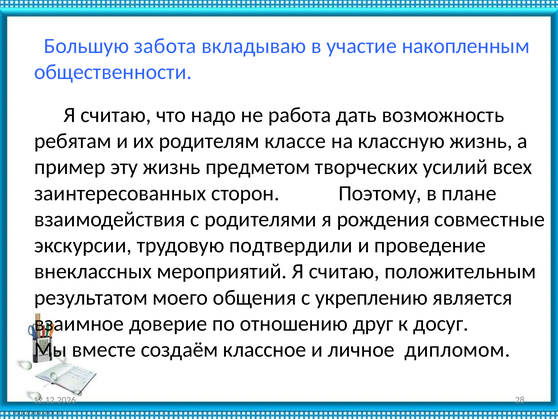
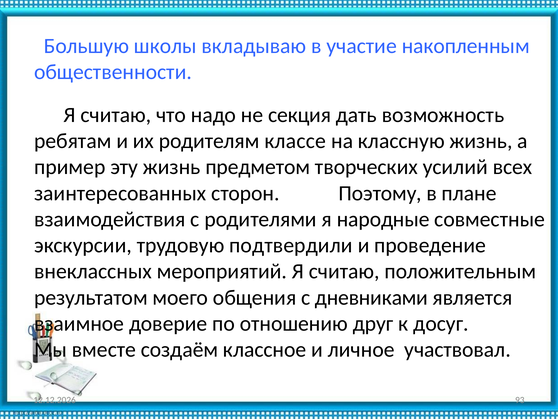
забота: забота -> школы
работа: работа -> секция
рождения: рождения -> народные
укреплению: укреплению -> дневниками
дипломом: дипломом -> участвовал
28: 28 -> 93
